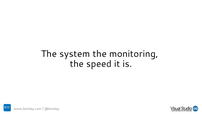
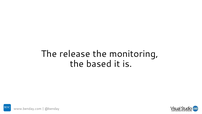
system: system -> release
speed: speed -> based
